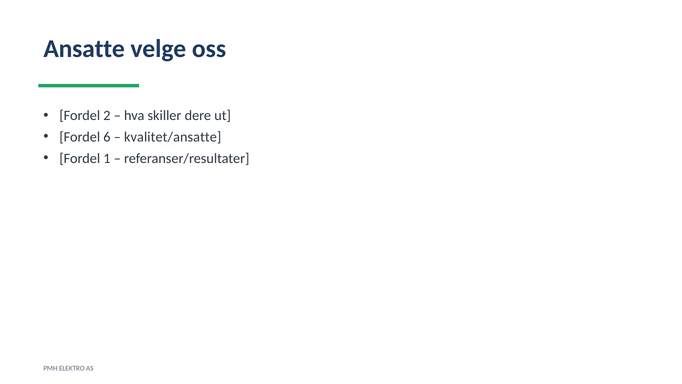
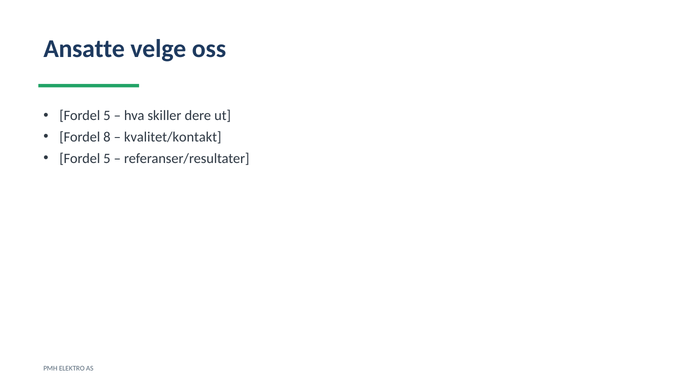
2 at (107, 116): 2 -> 5
6: 6 -> 8
kvalitet/ansatte: kvalitet/ansatte -> kvalitet/kontakt
1 at (107, 158): 1 -> 5
